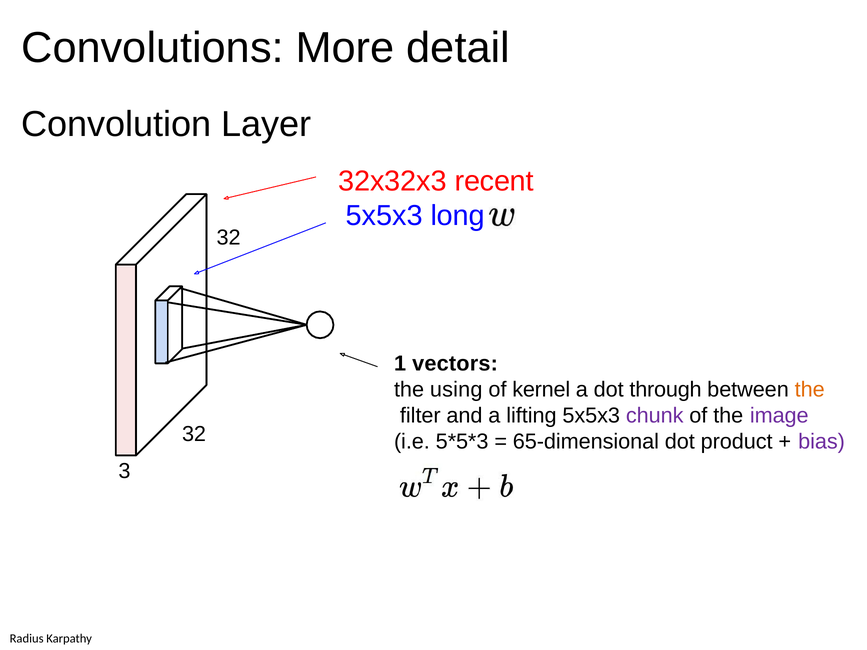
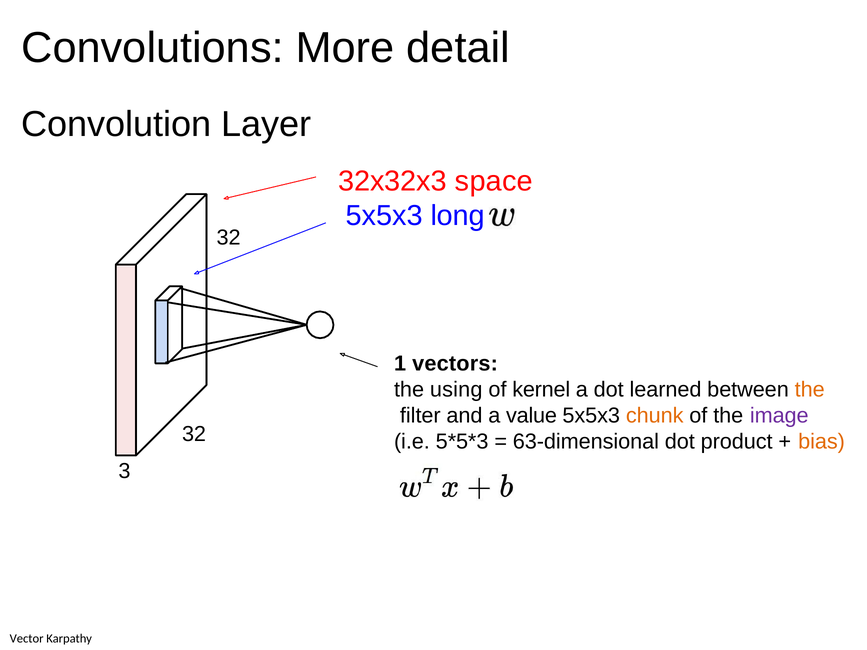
recent: recent -> space
through: through -> learned
lifting: lifting -> value
chunk colour: purple -> orange
65-dimensional: 65-dimensional -> 63-dimensional
bias colour: purple -> orange
Radius: Radius -> Vector
